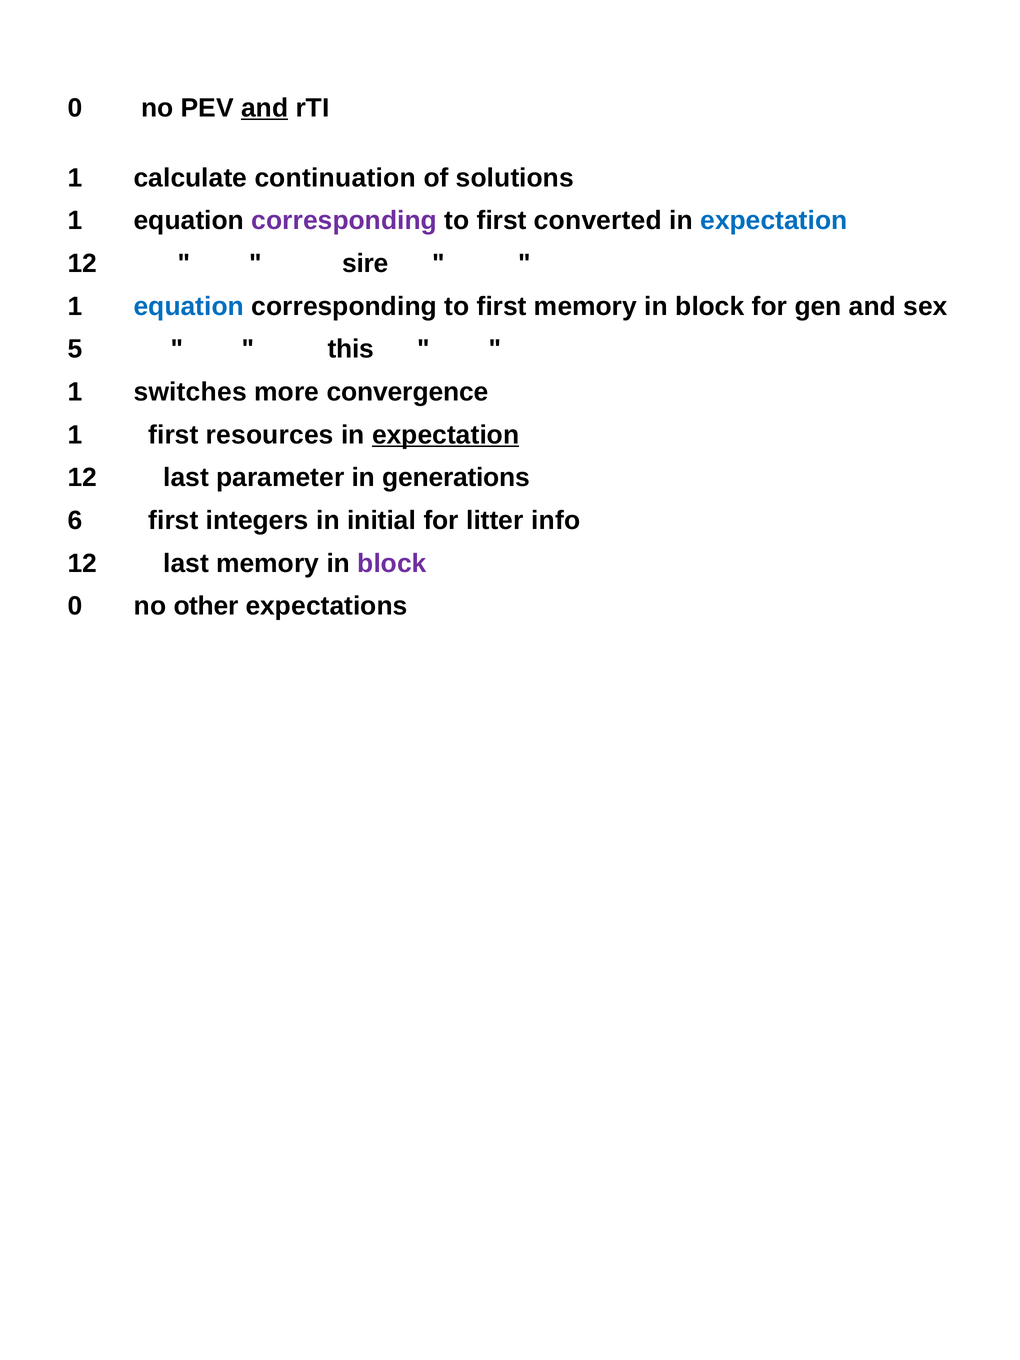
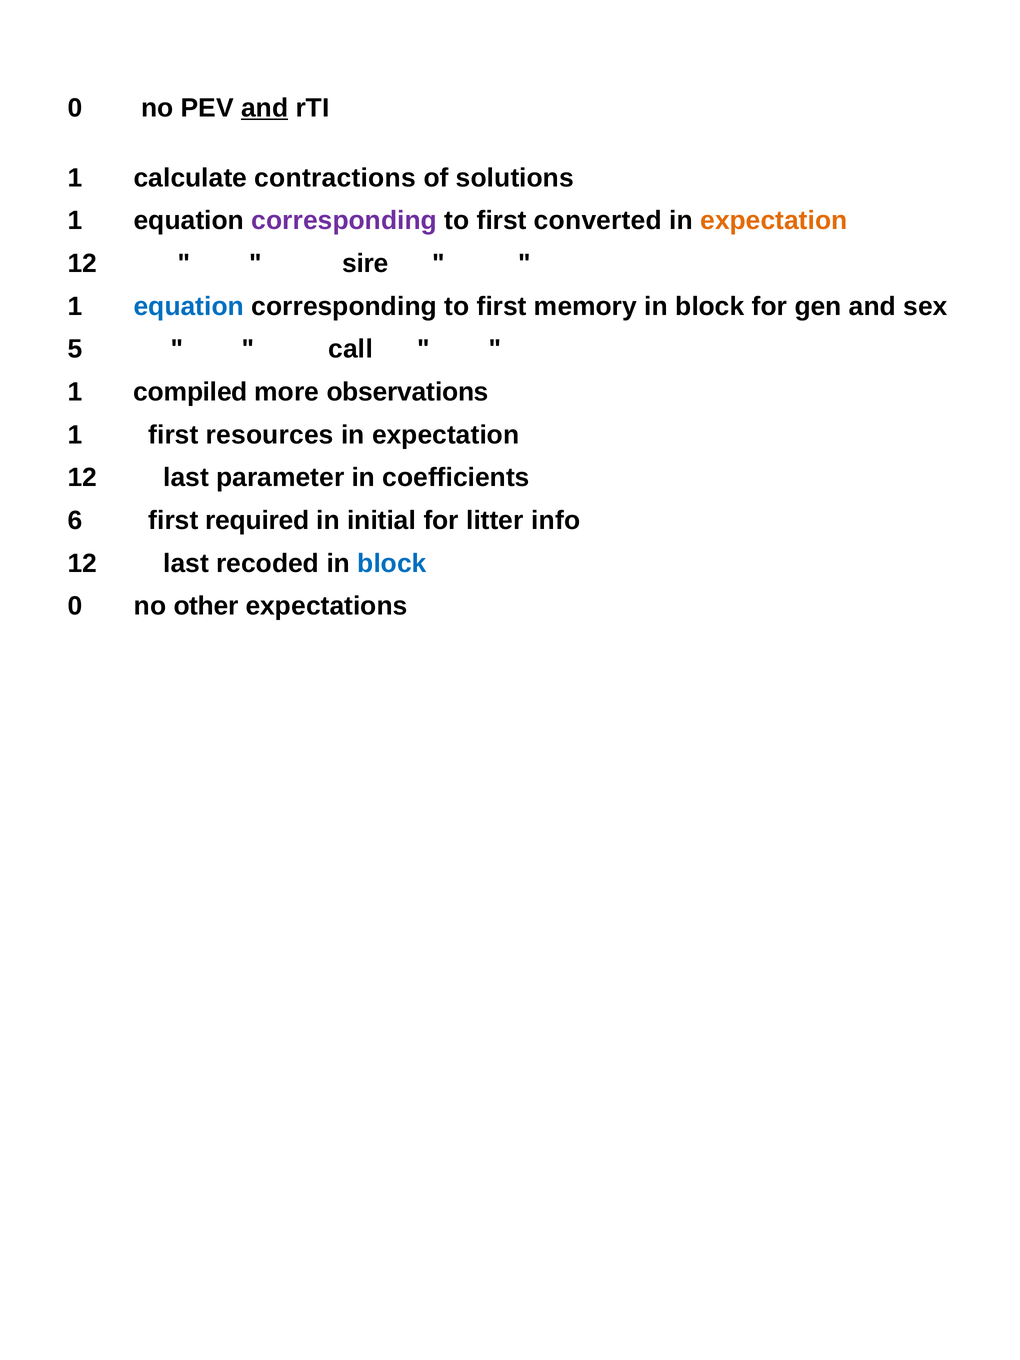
continuation: continuation -> contractions
expectation at (774, 221) colour: blue -> orange
this: this -> call
switches: switches -> compiled
convergence: convergence -> observations
expectation at (446, 435) underline: present -> none
generations: generations -> coefficients
integers: integers -> required
last memory: memory -> recoded
block at (392, 563) colour: purple -> blue
